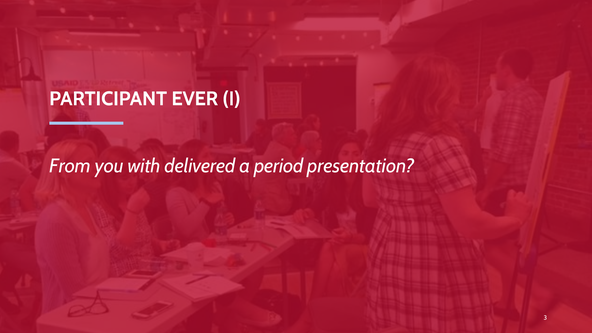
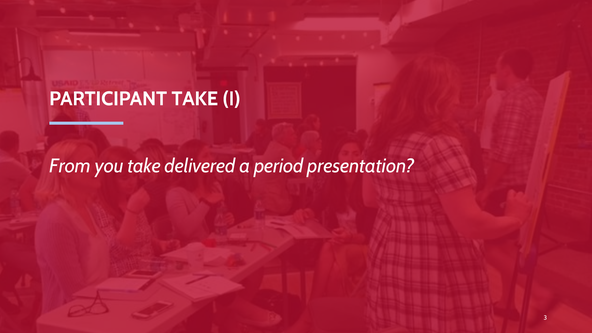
PARTICIPANT EVER: EVER -> TAKE
you with: with -> take
